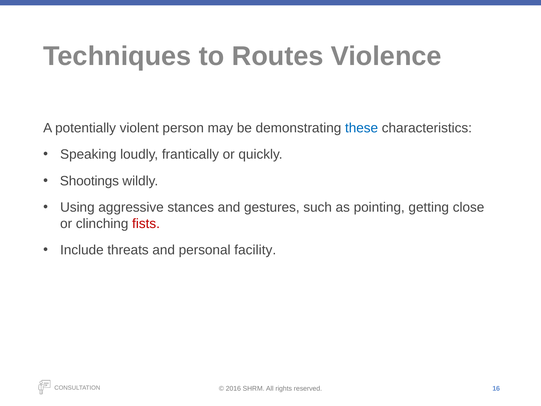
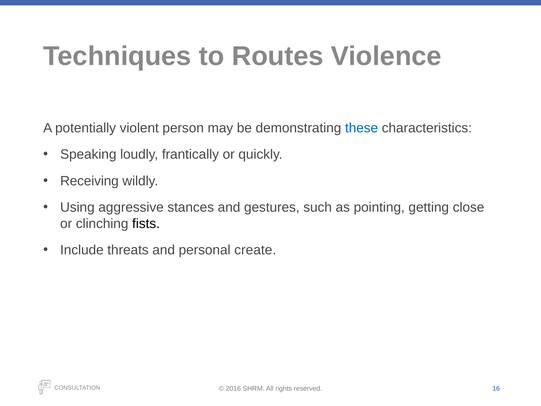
Shootings: Shootings -> Receiving
fists colour: red -> black
facility: facility -> create
